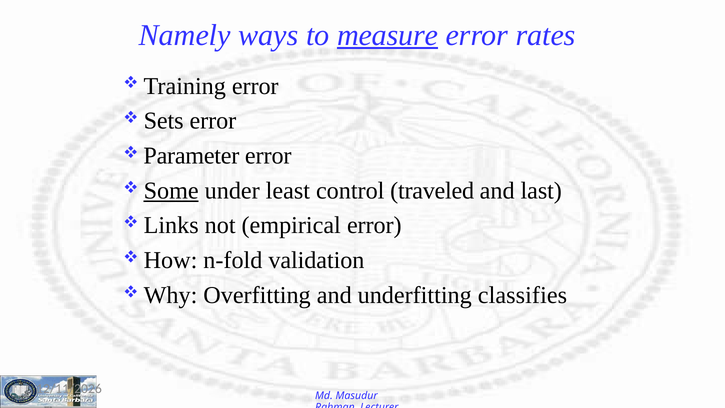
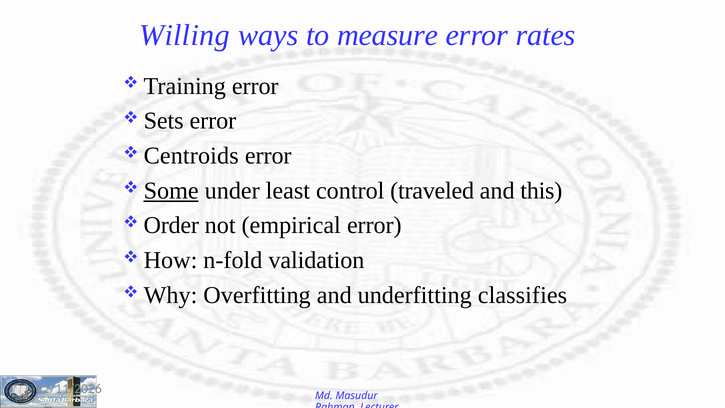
Namely: Namely -> Willing
measure underline: present -> none
Parameter: Parameter -> Centroids
last: last -> this
Links: Links -> Order
